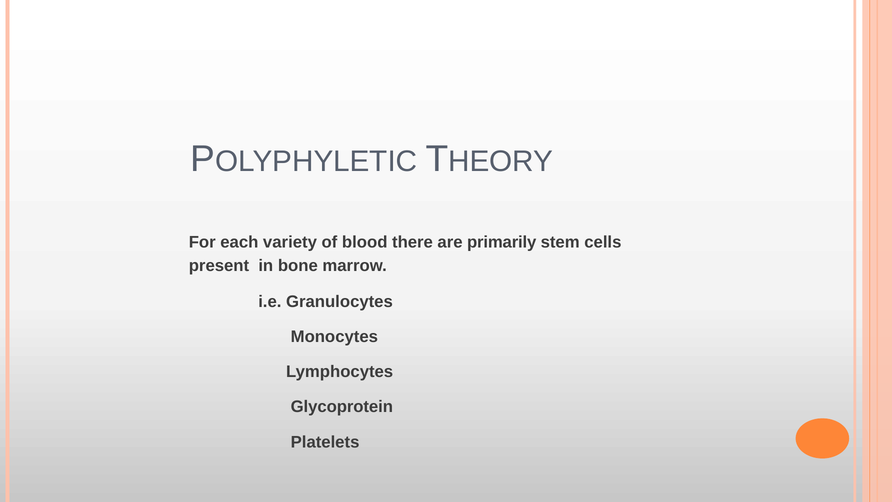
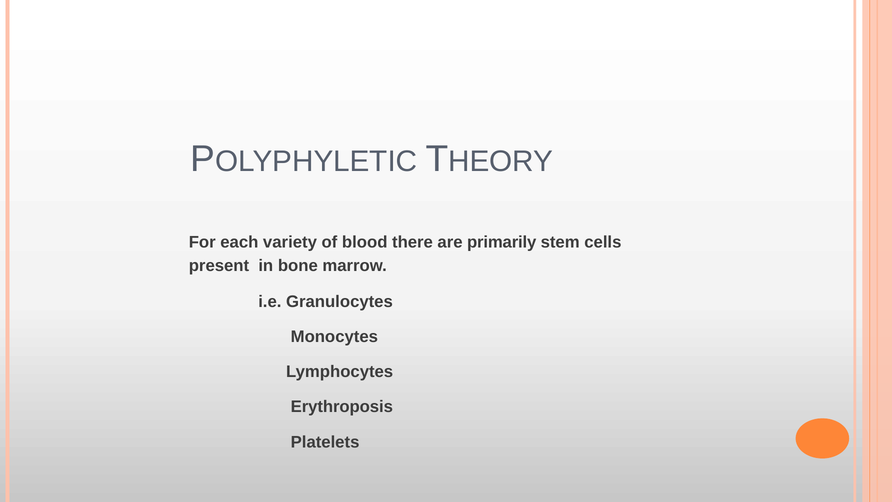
Glycoprotein: Glycoprotein -> Erythroposis
